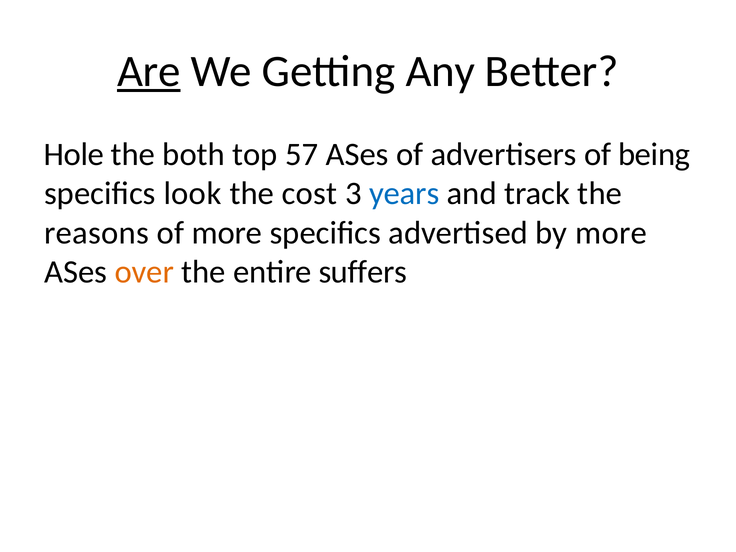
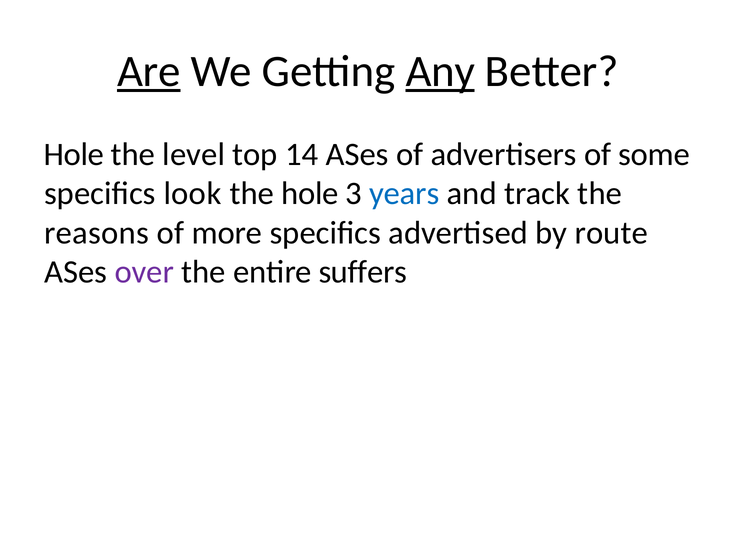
Any underline: none -> present
both: both -> level
57: 57 -> 14
being: being -> some
the cost: cost -> hole
by more: more -> route
over colour: orange -> purple
